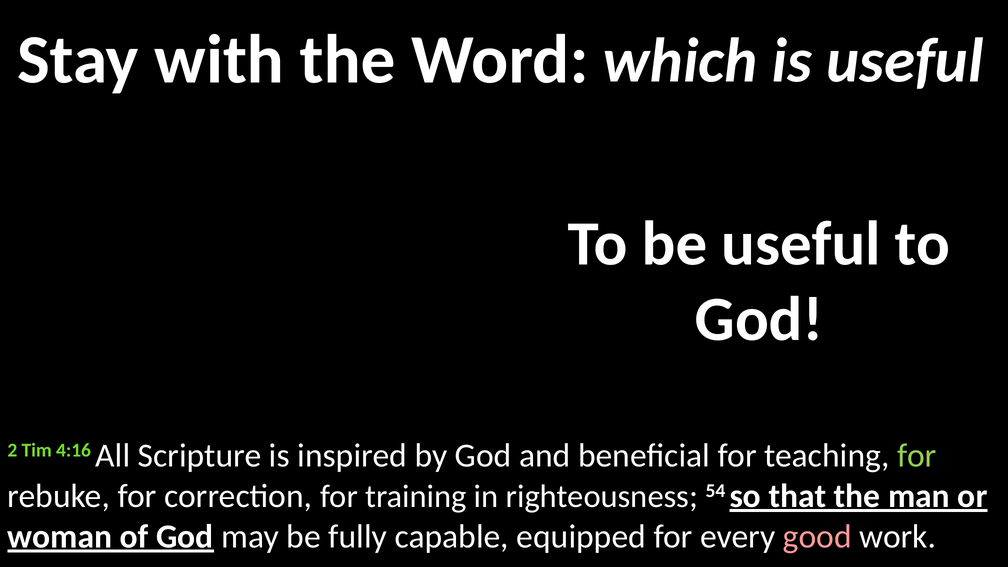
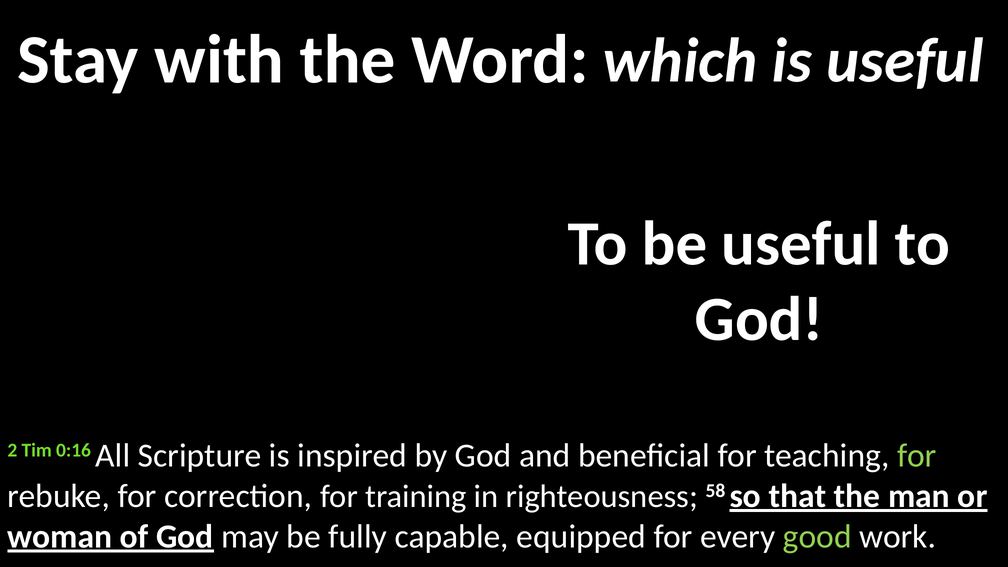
4:16: 4:16 -> 0:16
54: 54 -> 58
good colour: pink -> light green
